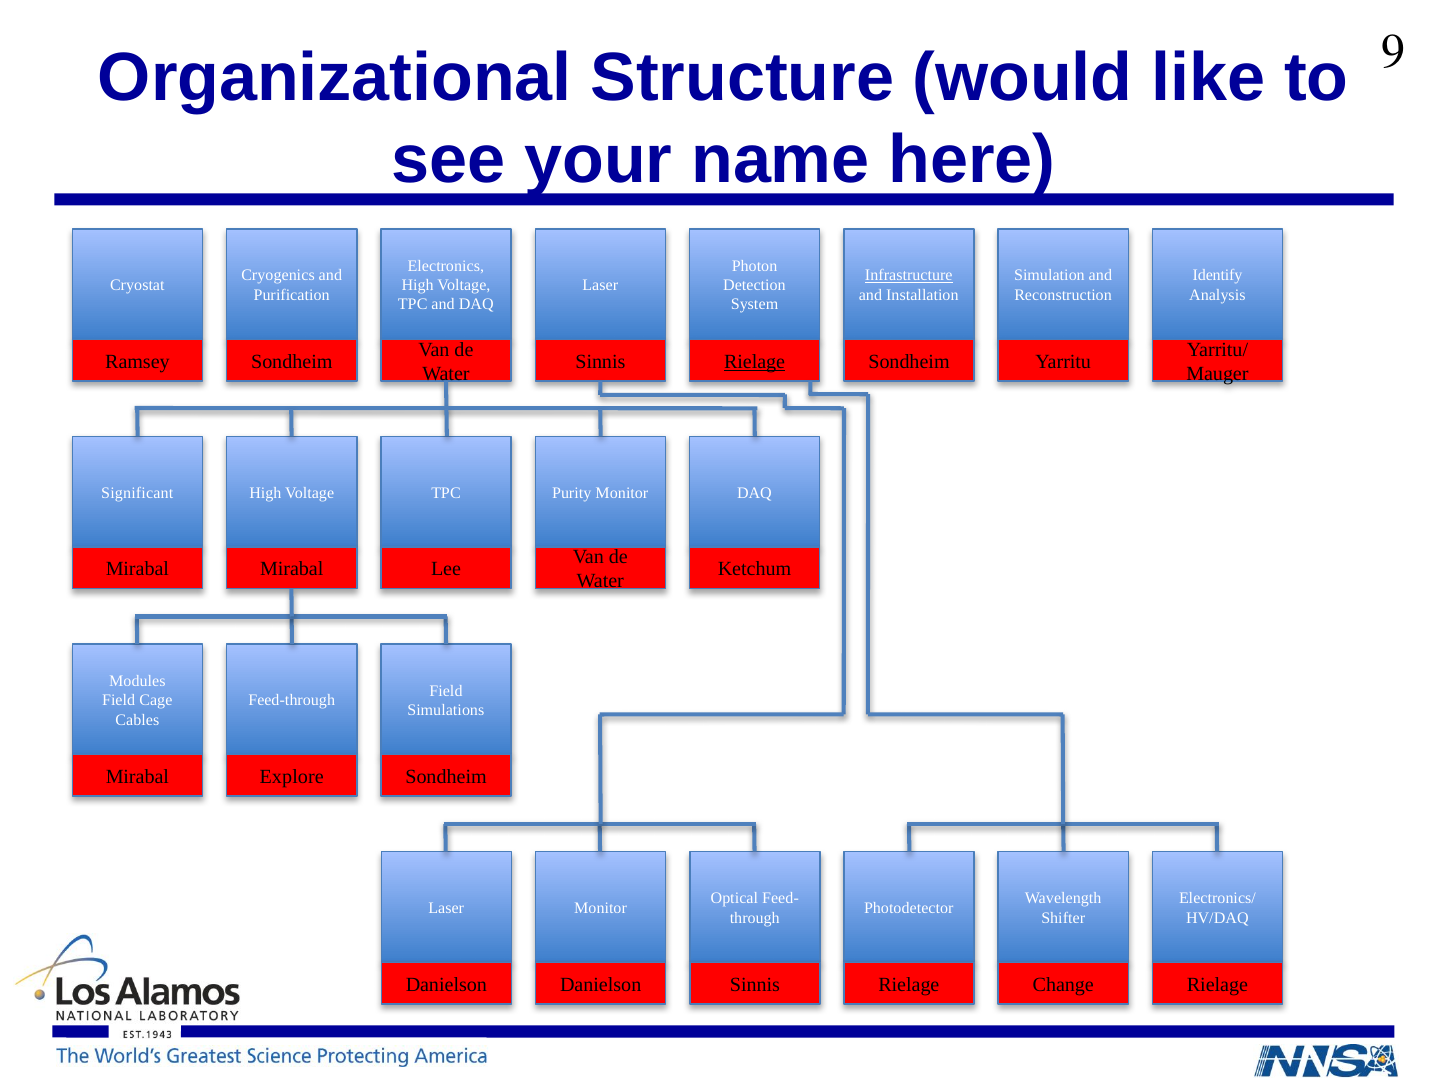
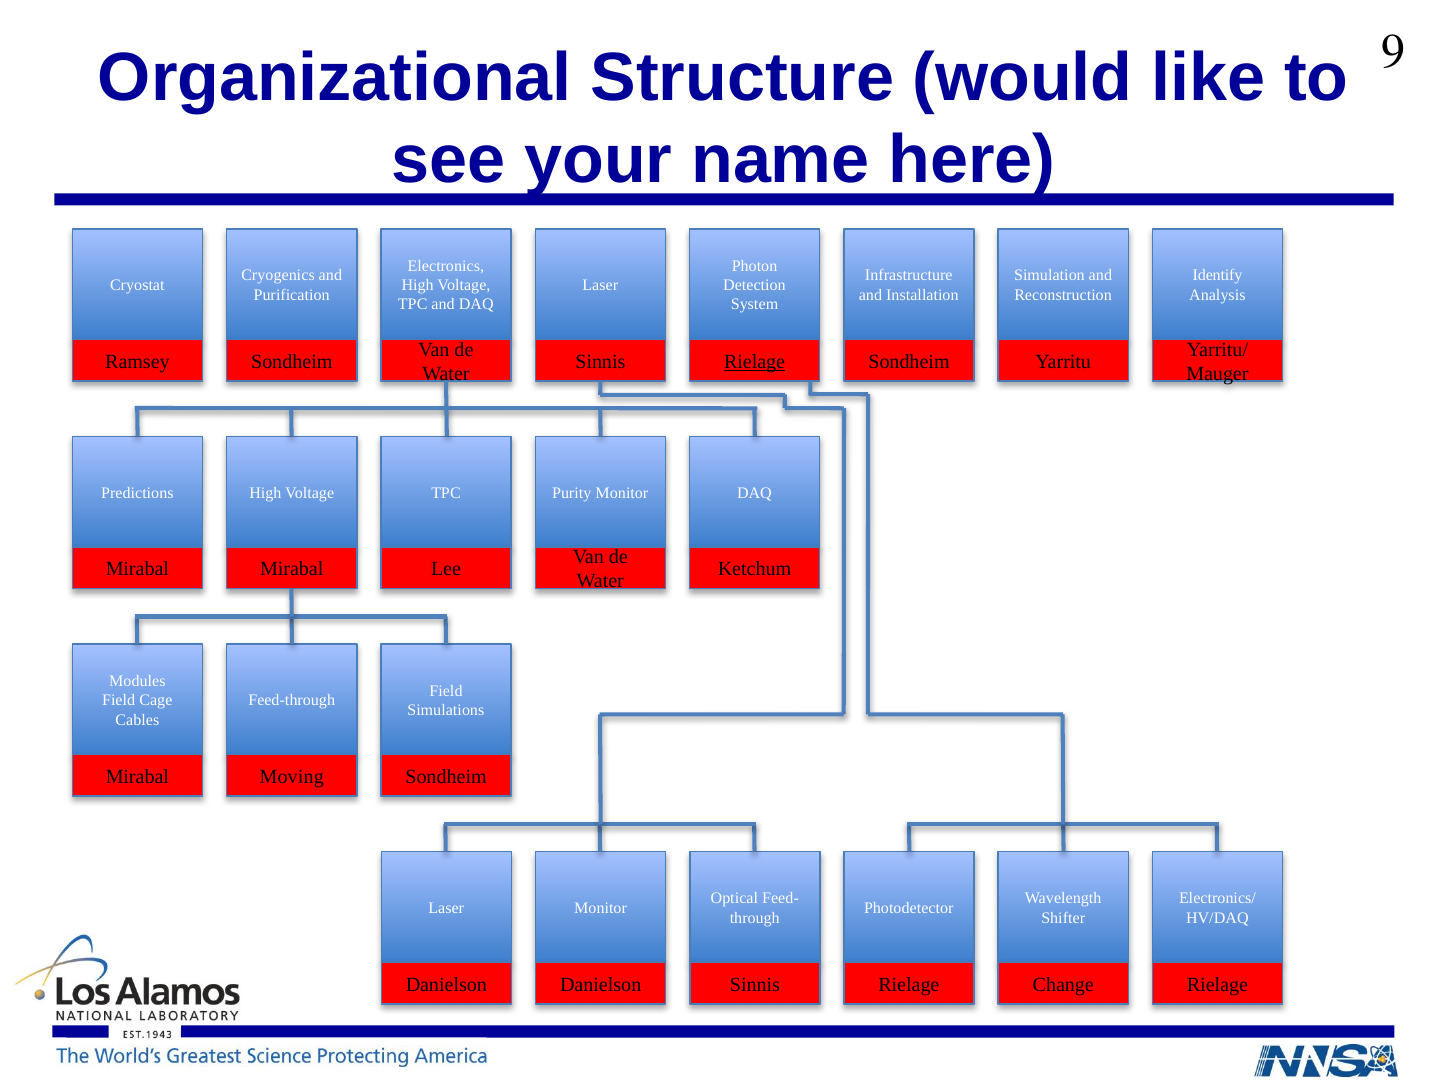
Infrastructure underline: present -> none
Significant: Significant -> Predictions
Explore: Explore -> Moving
